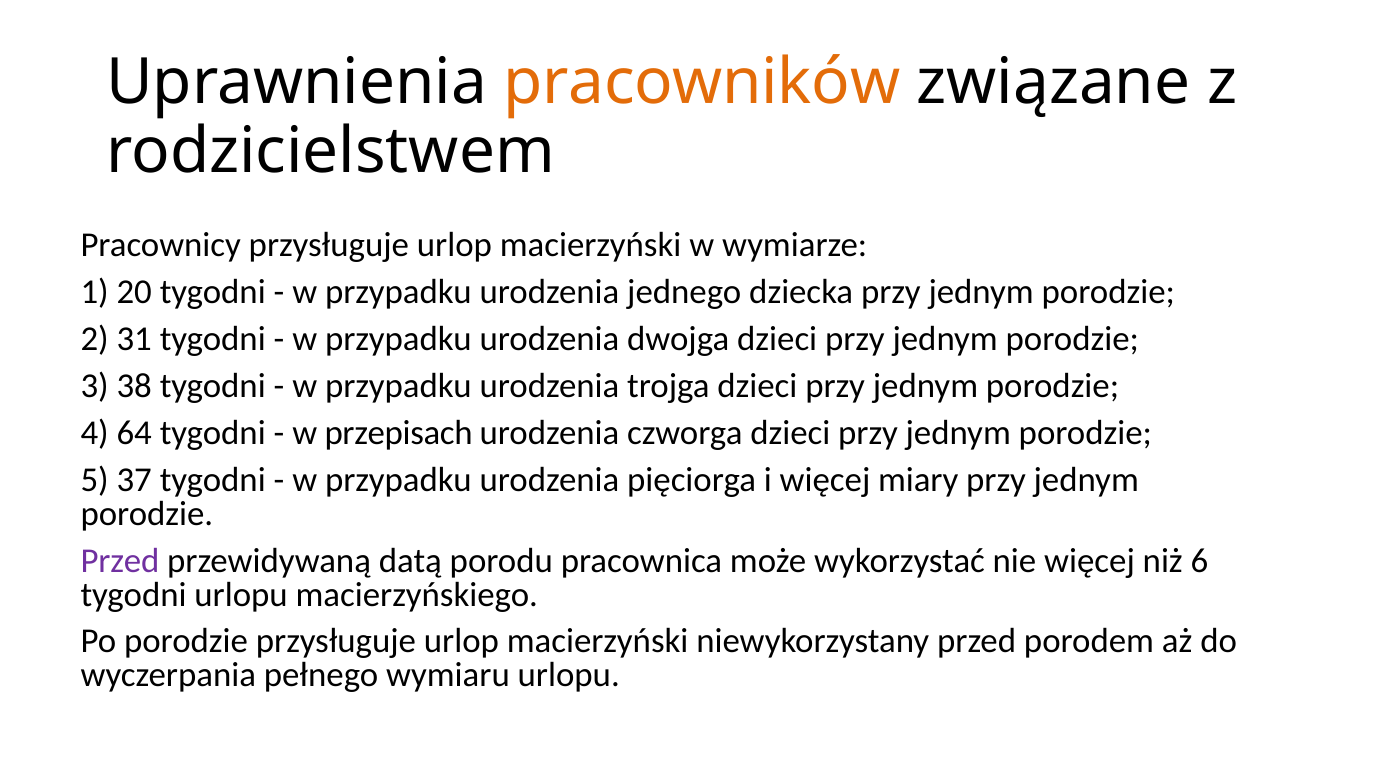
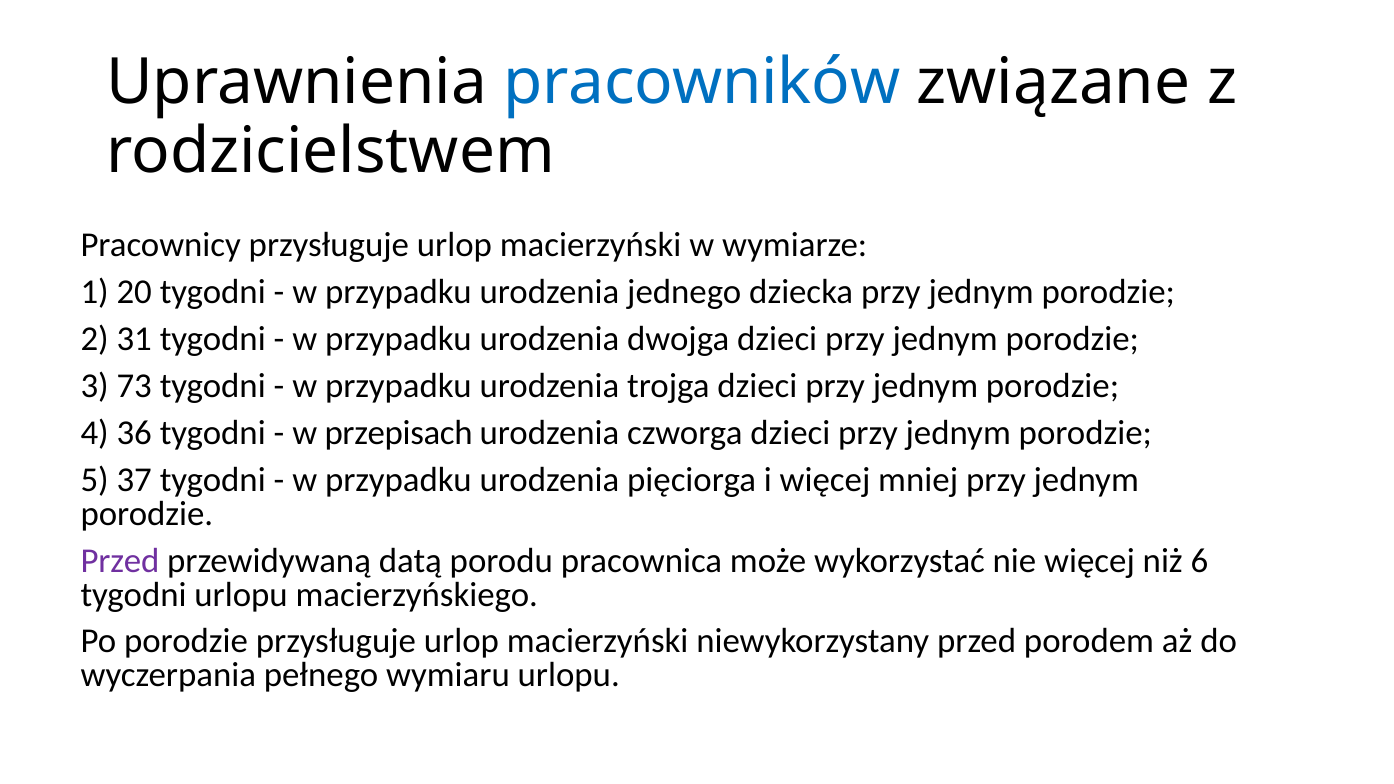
pracowników colour: orange -> blue
38: 38 -> 73
64: 64 -> 36
miary: miary -> mniej
